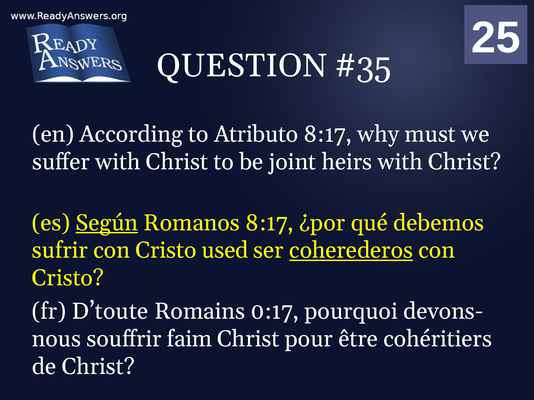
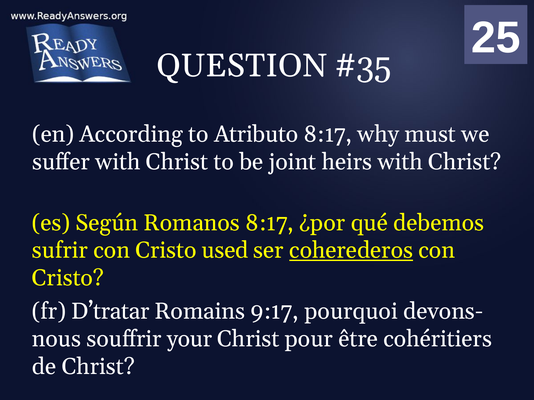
Según underline: present -> none
D’toute: D’toute -> D’tratar
0:17: 0:17 -> 9:17
faim: faim -> your
